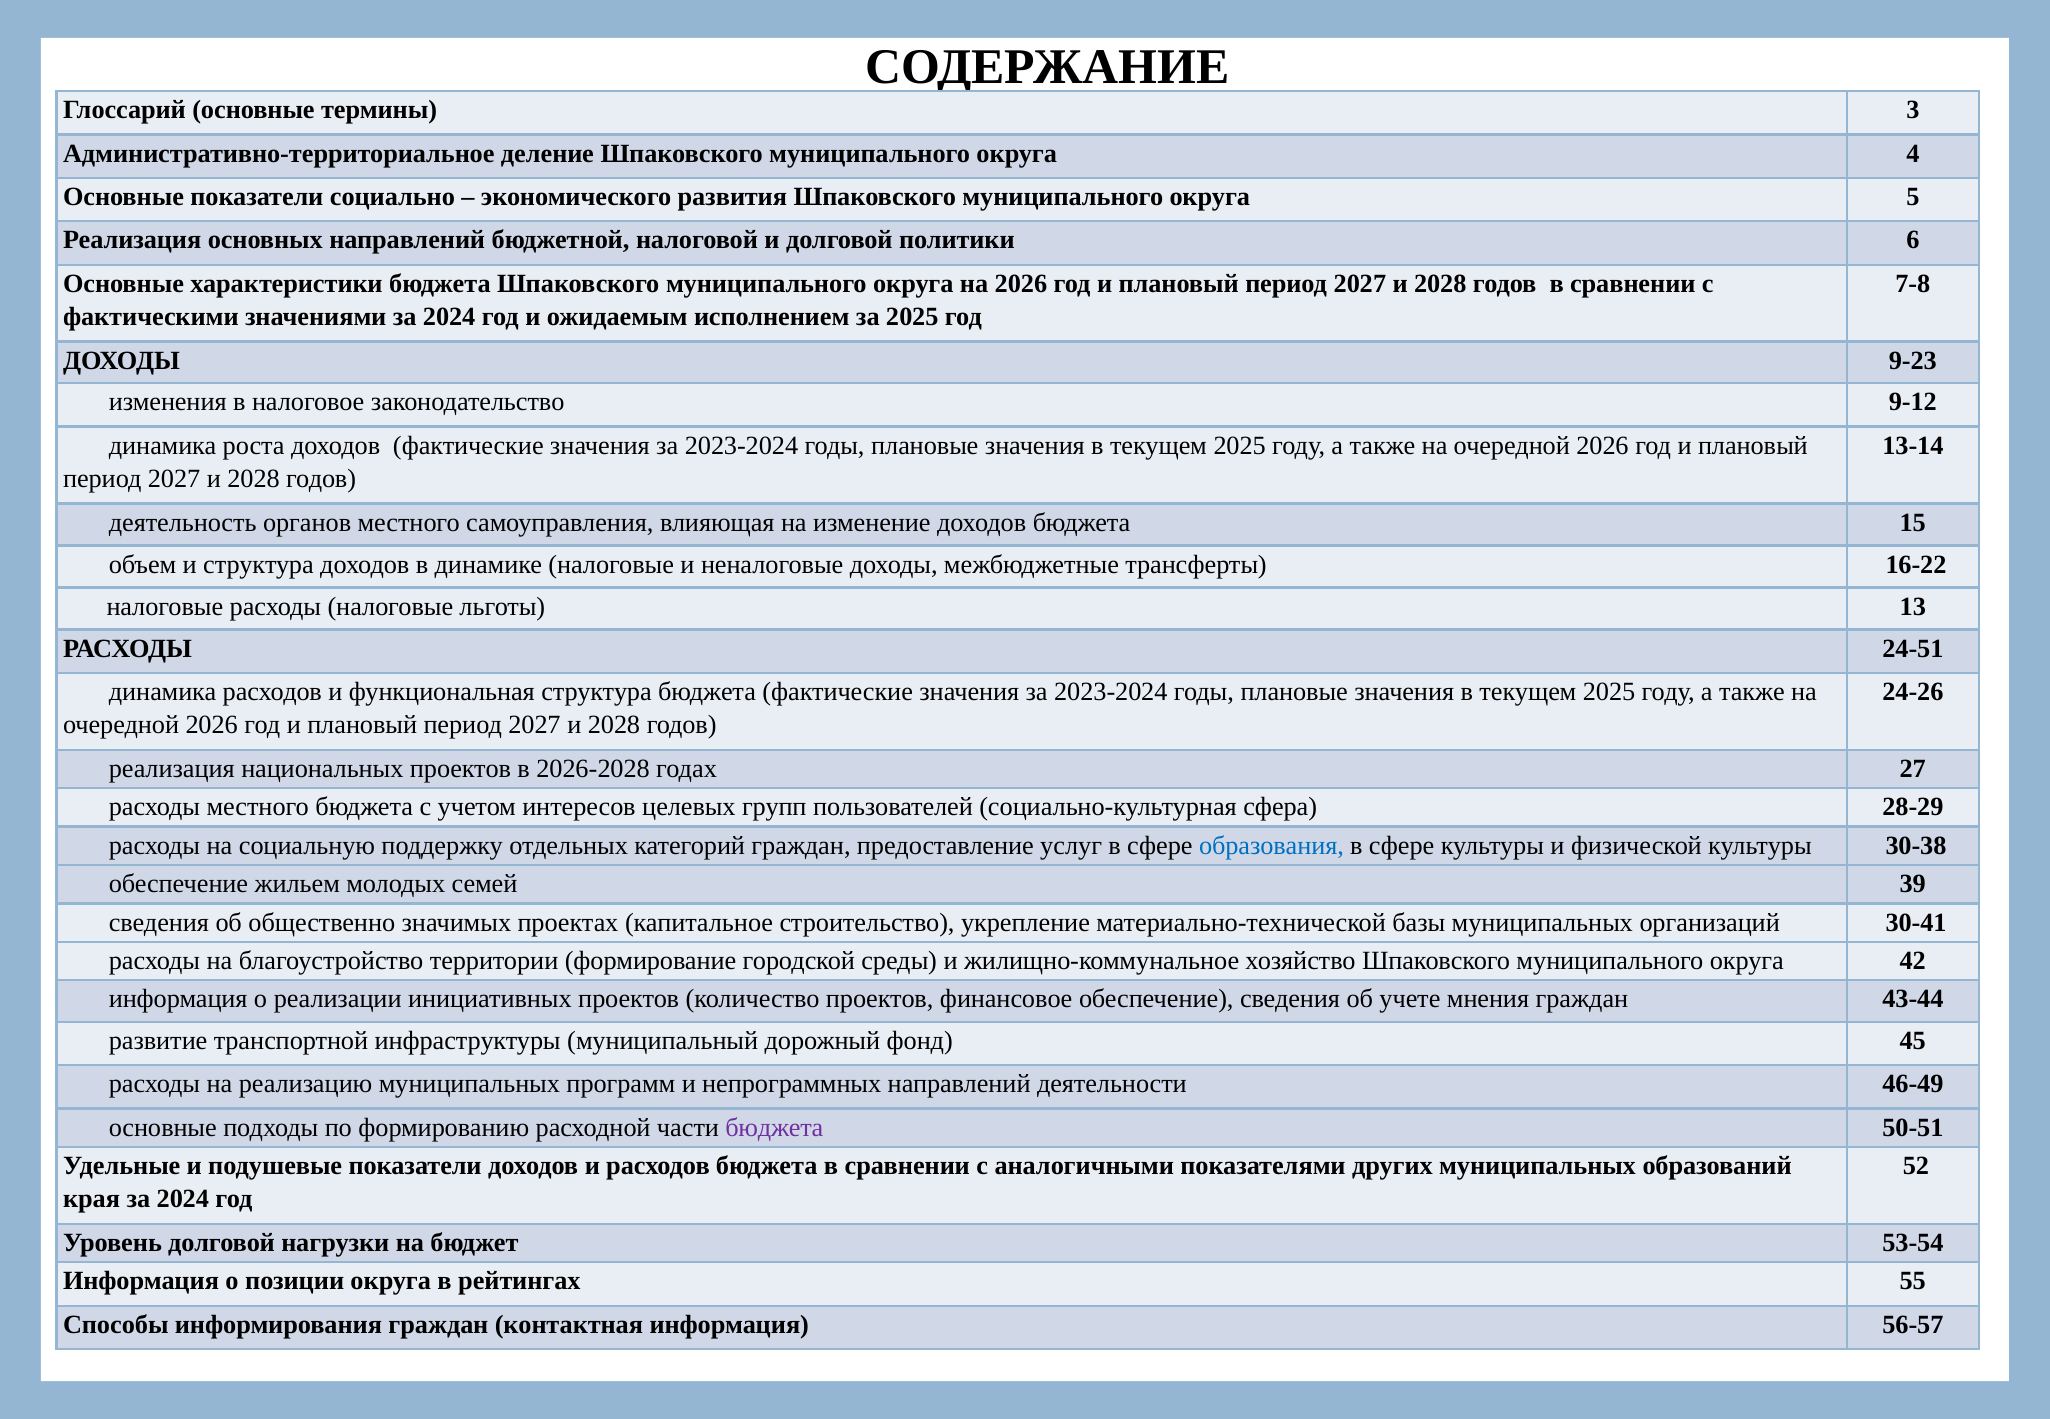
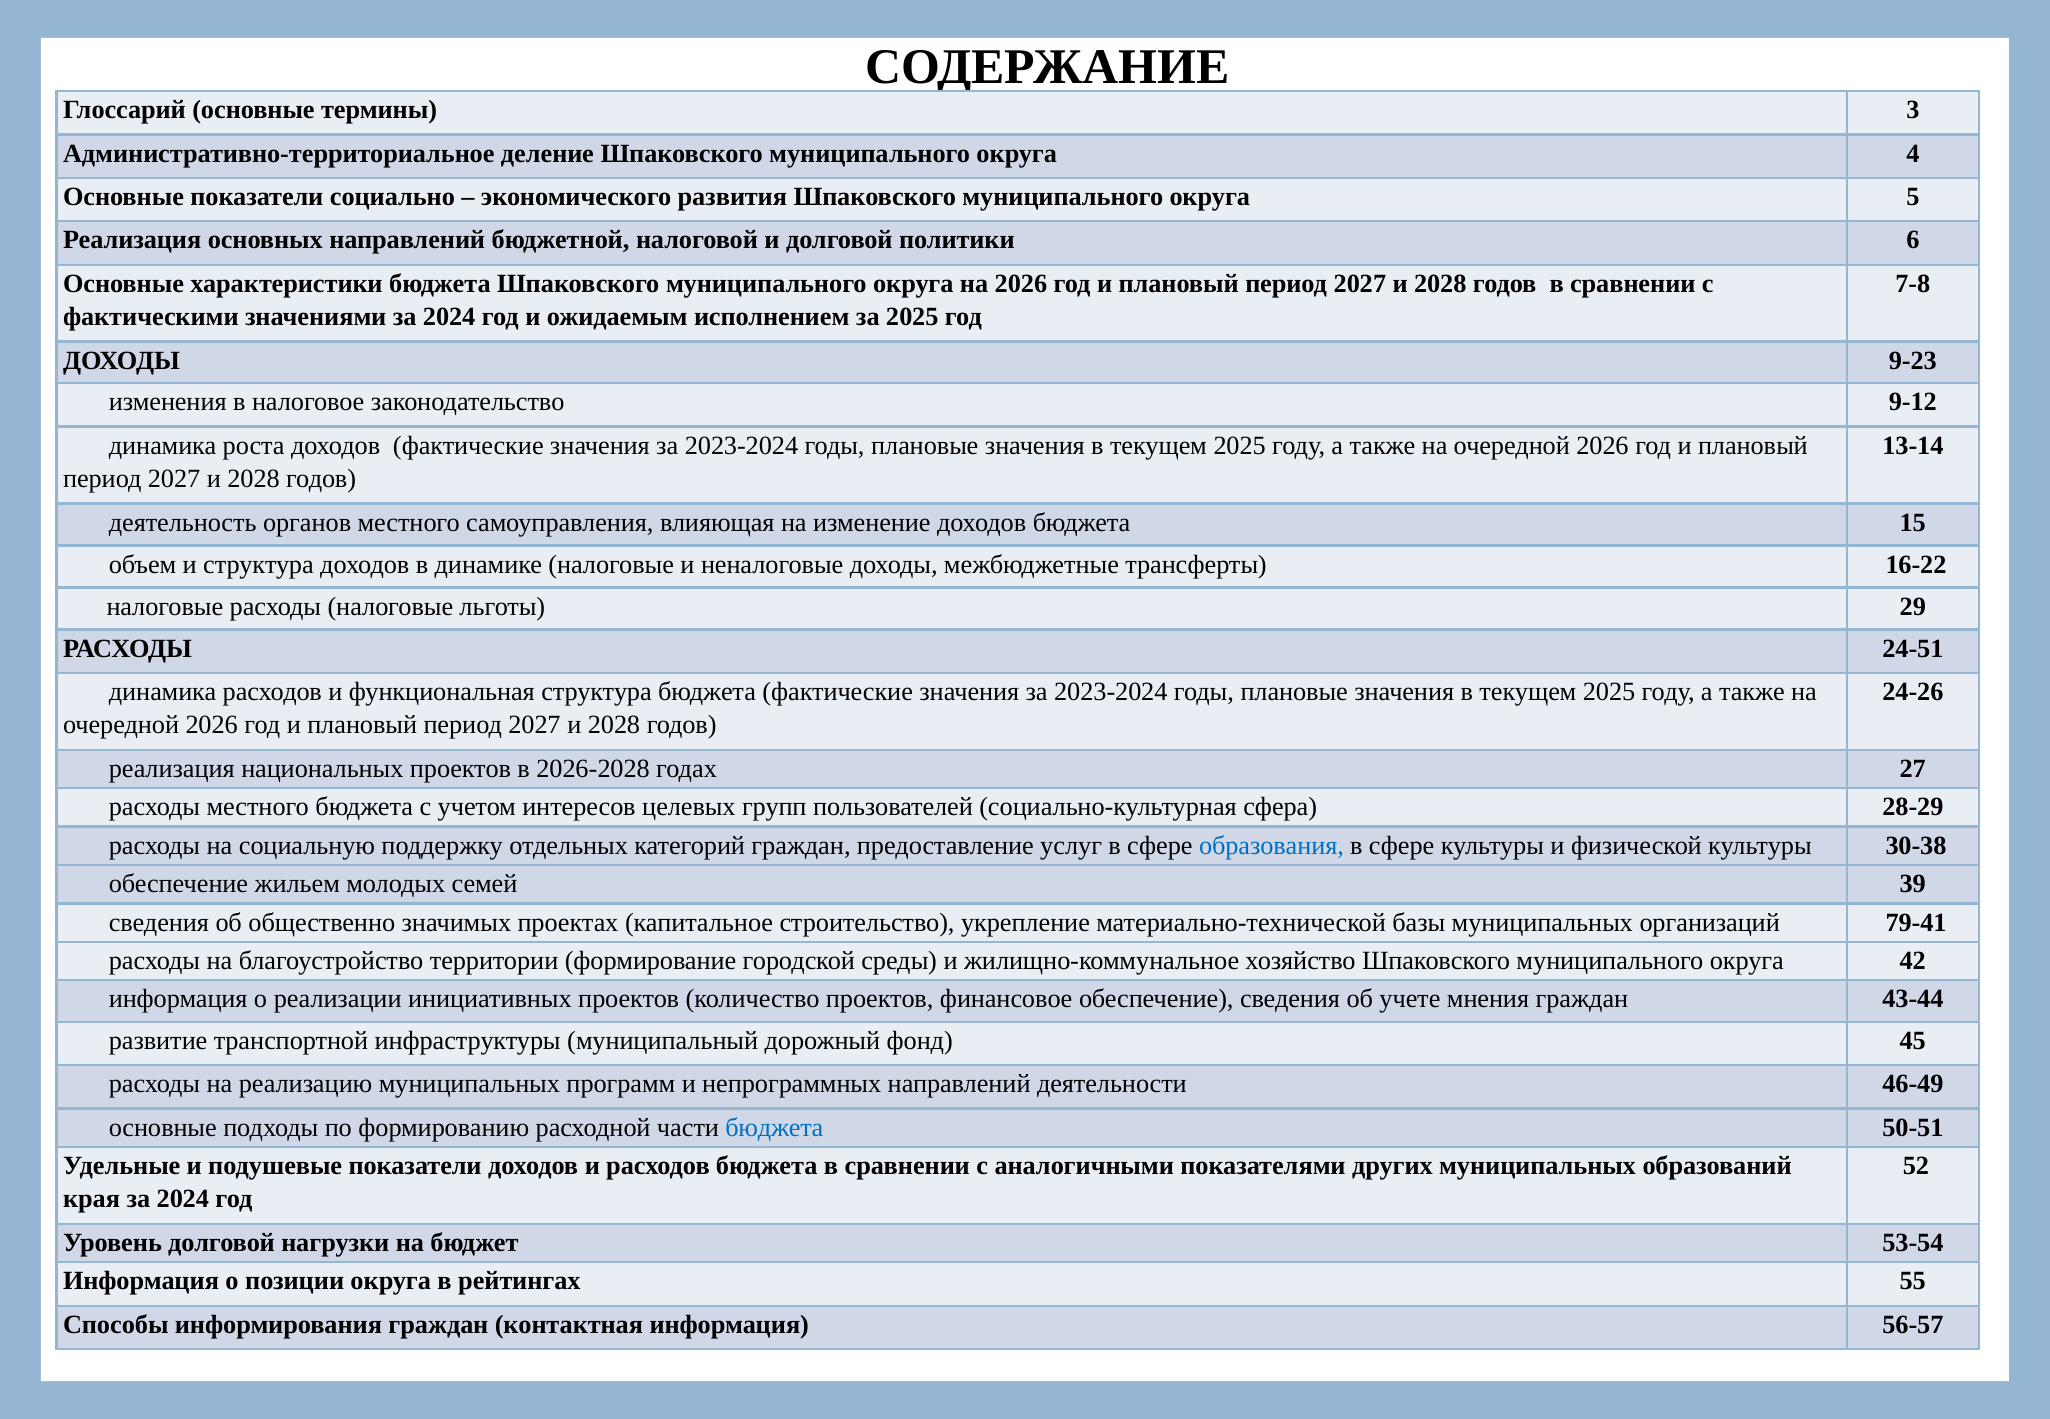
13: 13 -> 29
30-41: 30-41 -> 79-41
бюджета at (774, 1128) colour: purple -> blue
